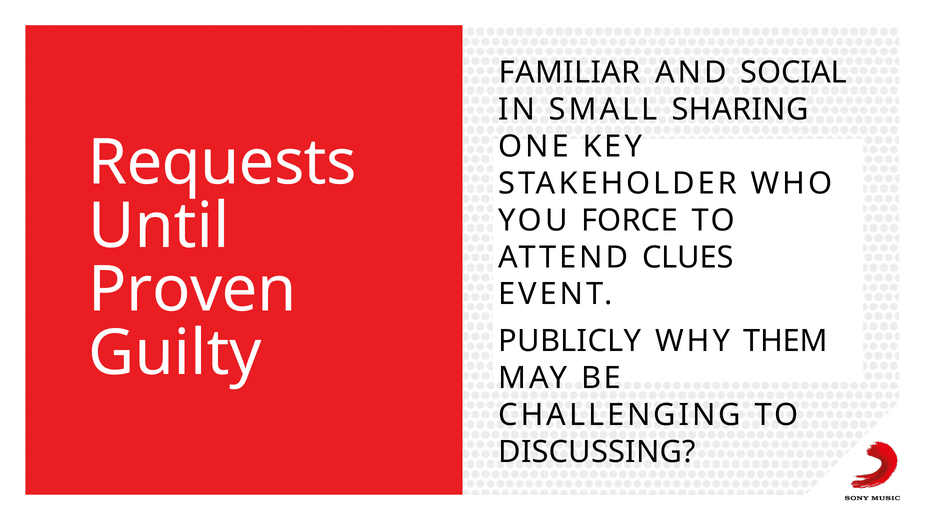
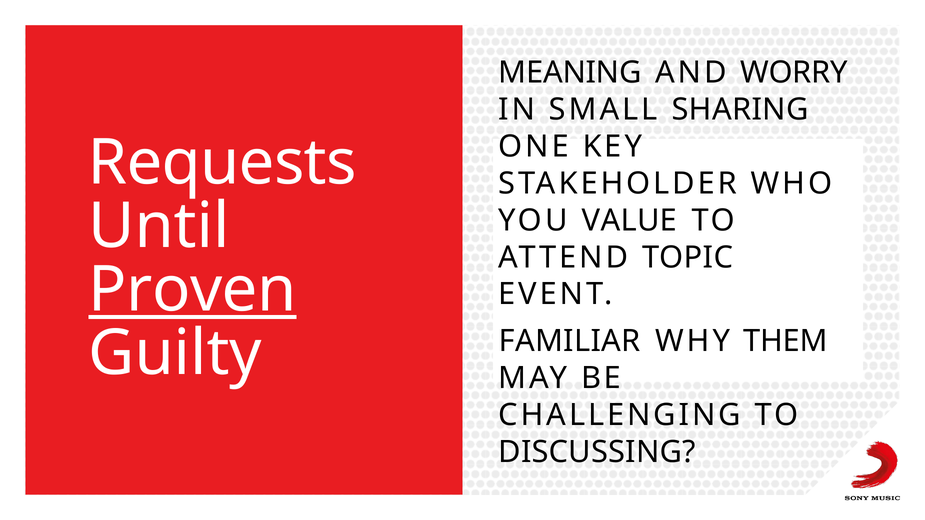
FAMILIAR: FAMILIAR -> MEANING
SOCIAL: SOCIAL -> WORRY
FORCE: FORCE -> VALUE
CLUES: CLUES -> TOPIC
Proven underline: none -> present
PUBLICLY: PUBLICLY -> FAMILIAR
